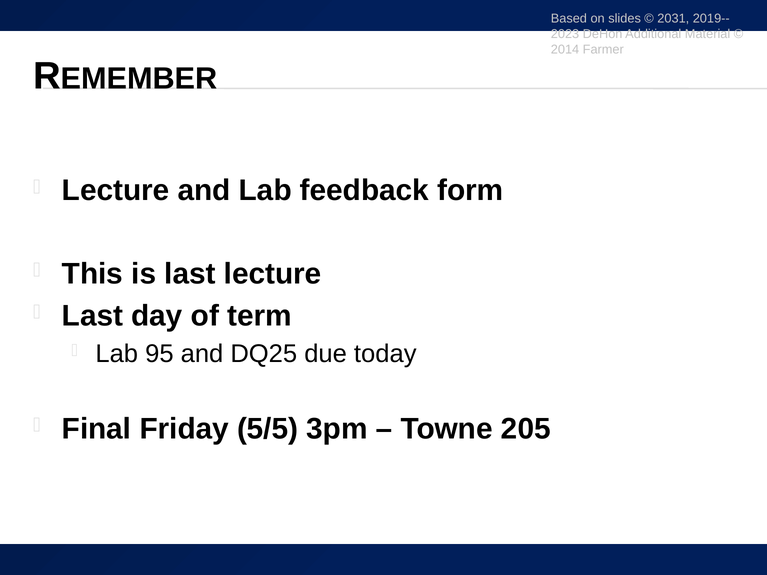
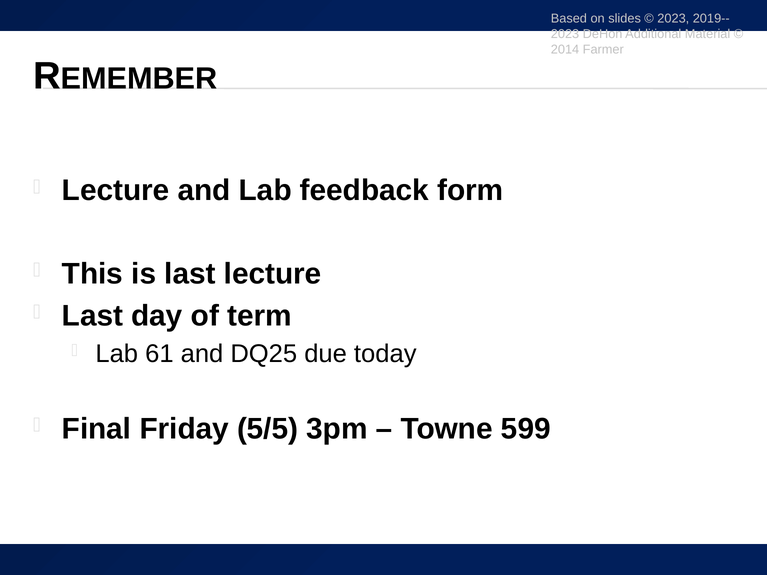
2031 at (673, 19): 2031 -> 2023
95: 95 -> 61
205: 205 -> 599
